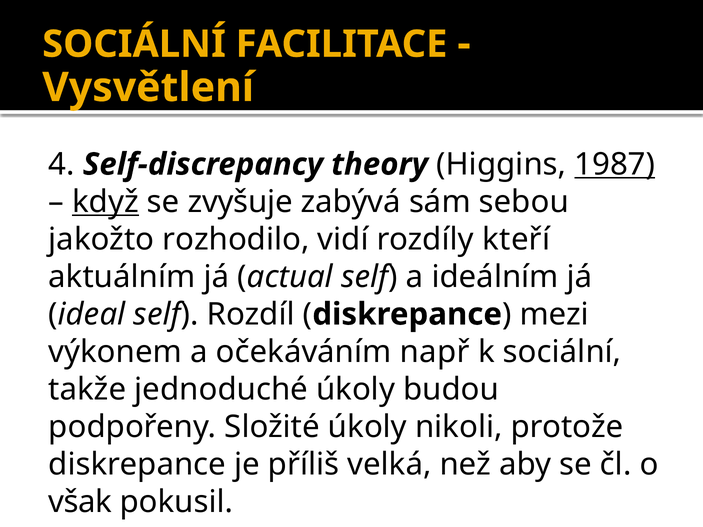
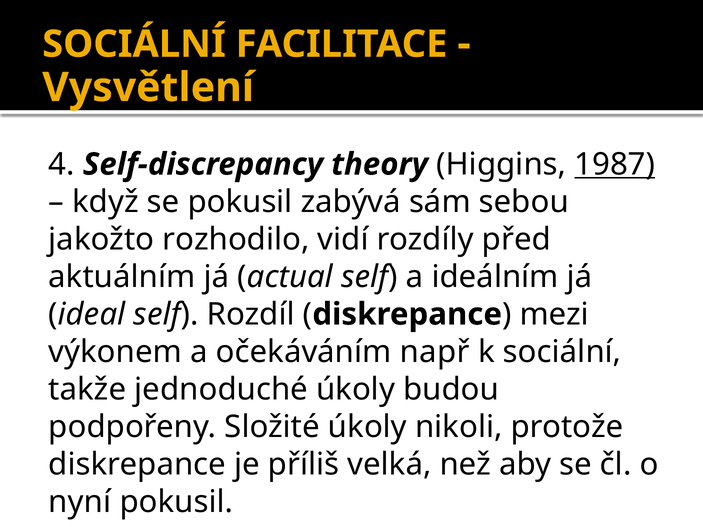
když underline: present -> none
se zvyšuje: zvyšuje -> pokusil
kteří: kteří -> před
však: však -> nyní
